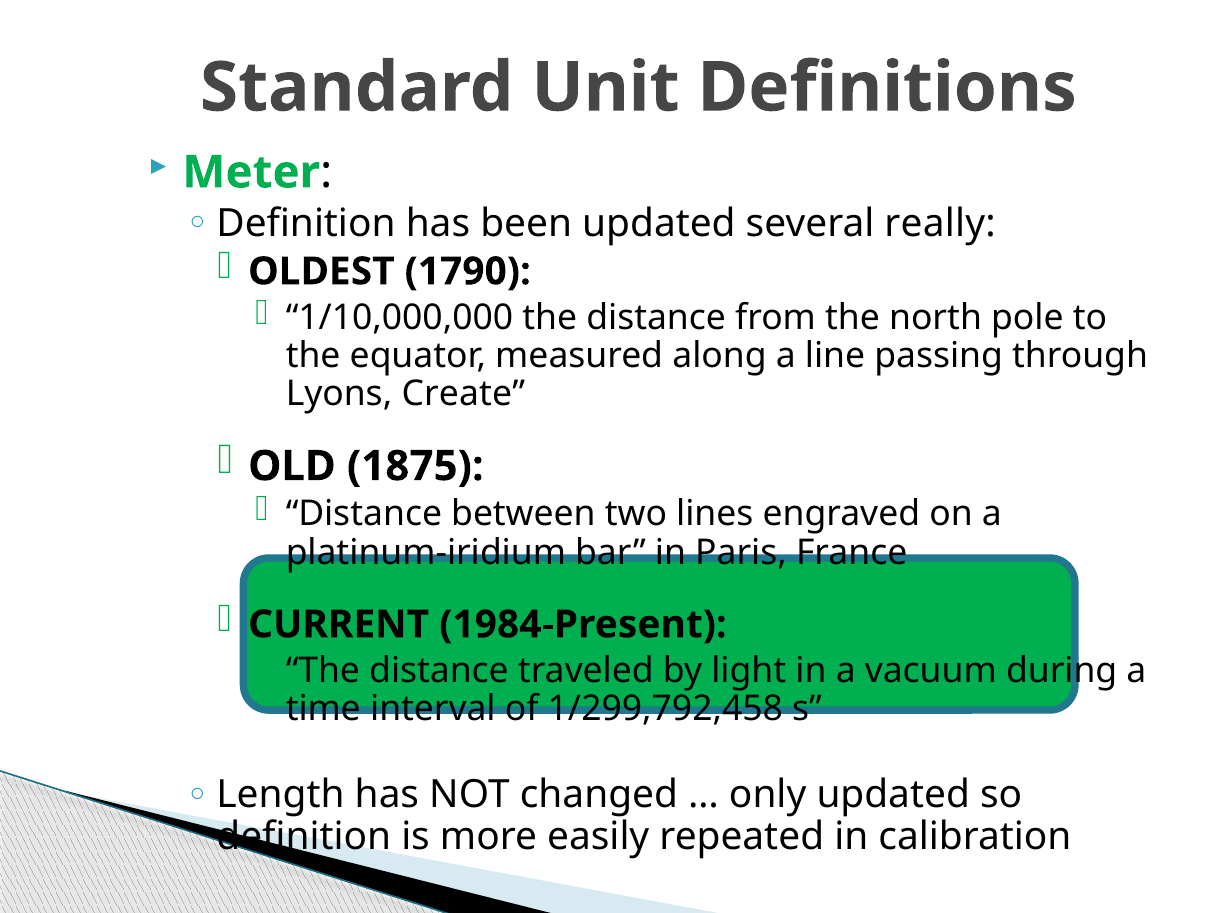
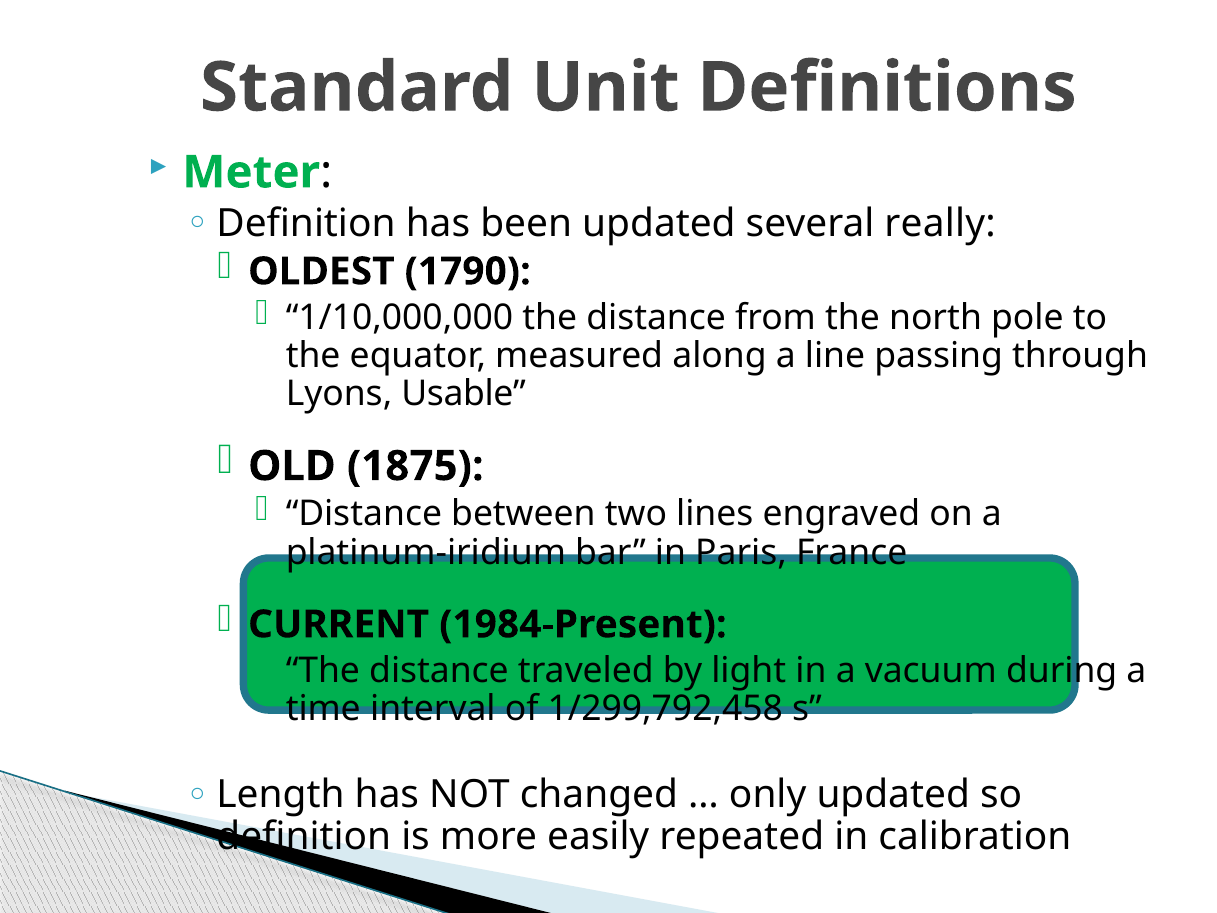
Create: Create -> Usable
